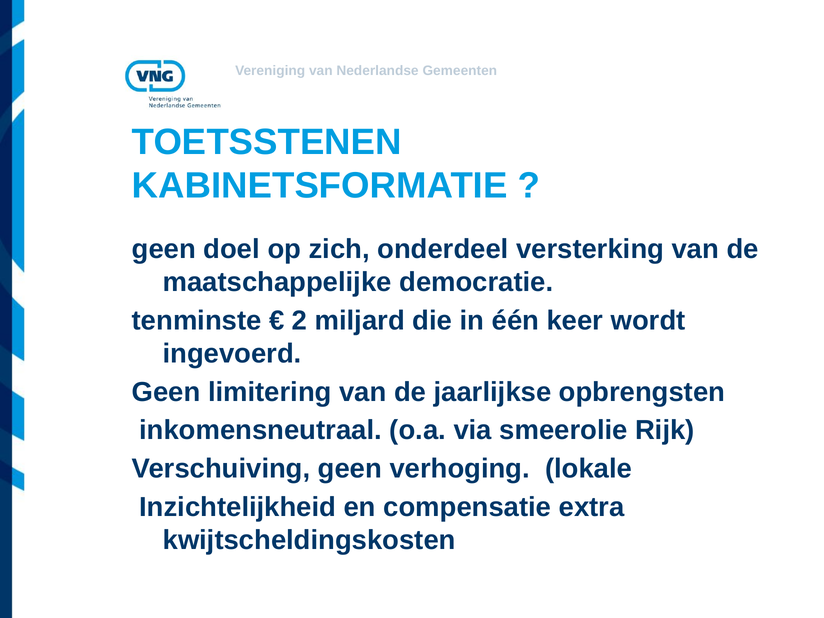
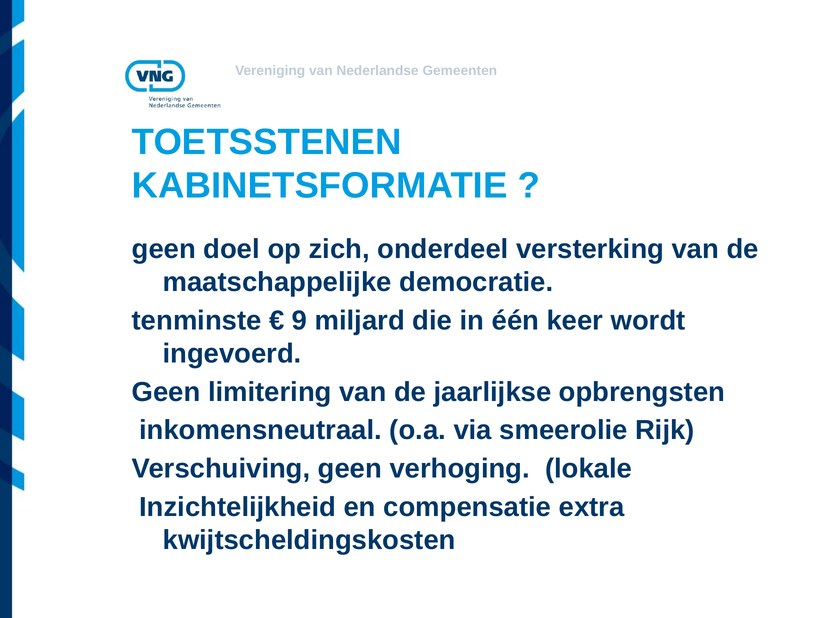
2: 2 -> 9
